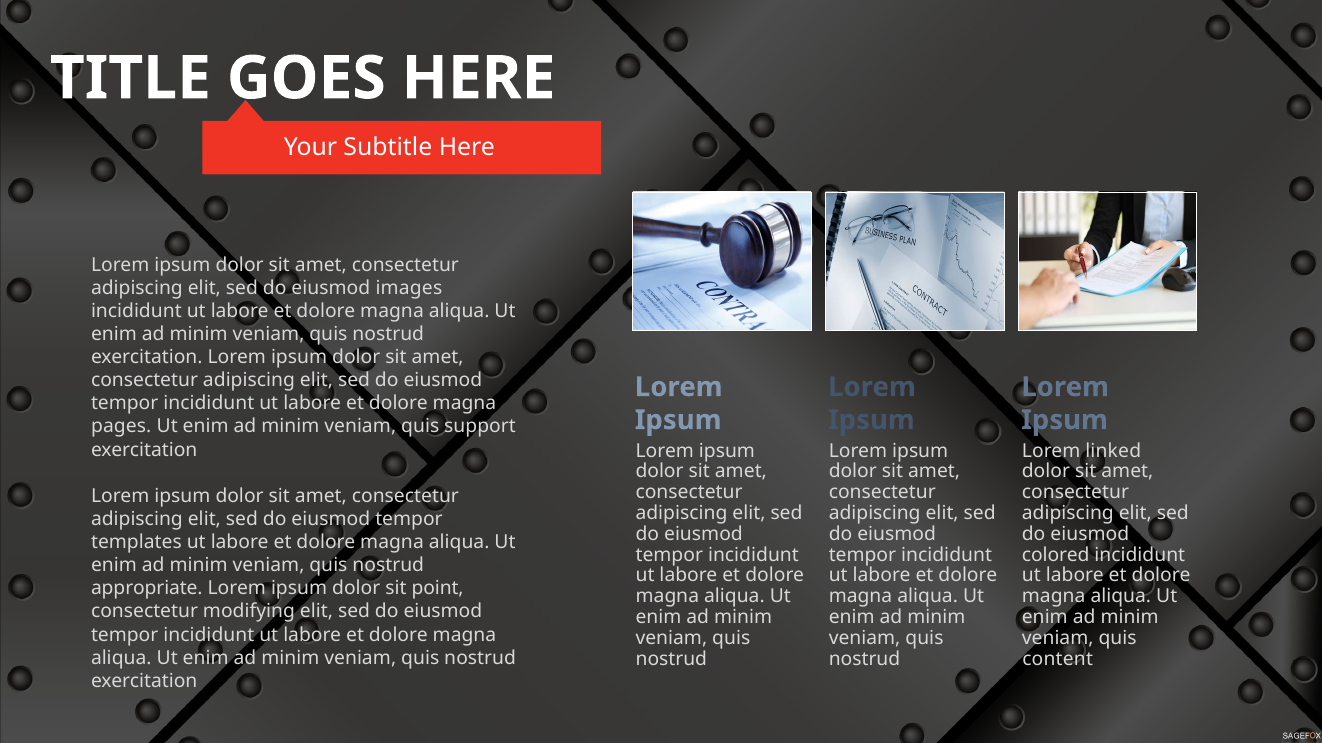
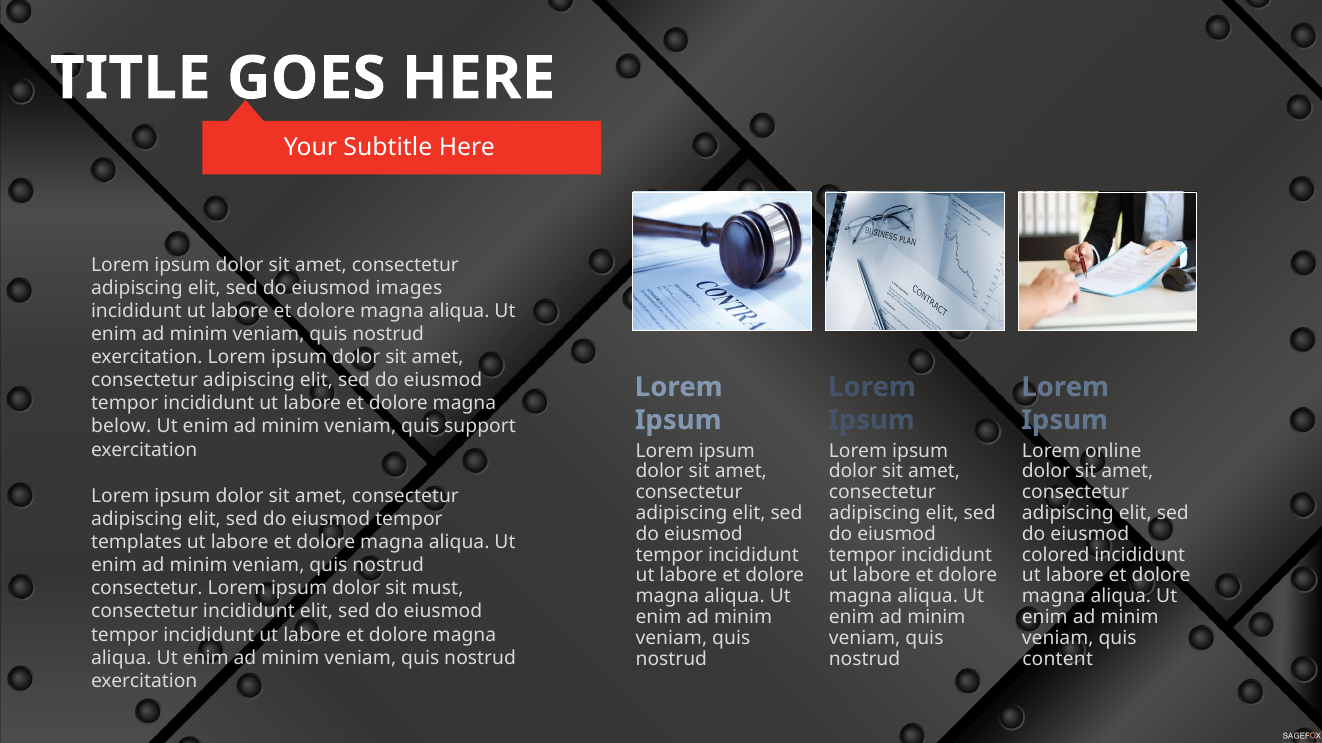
pages: pages -> below
linked: linked -> online
appropriate at (147, 589): appropriate -> consectetur
point: point -> must
consectetur modifying: modifying -> incididunt
